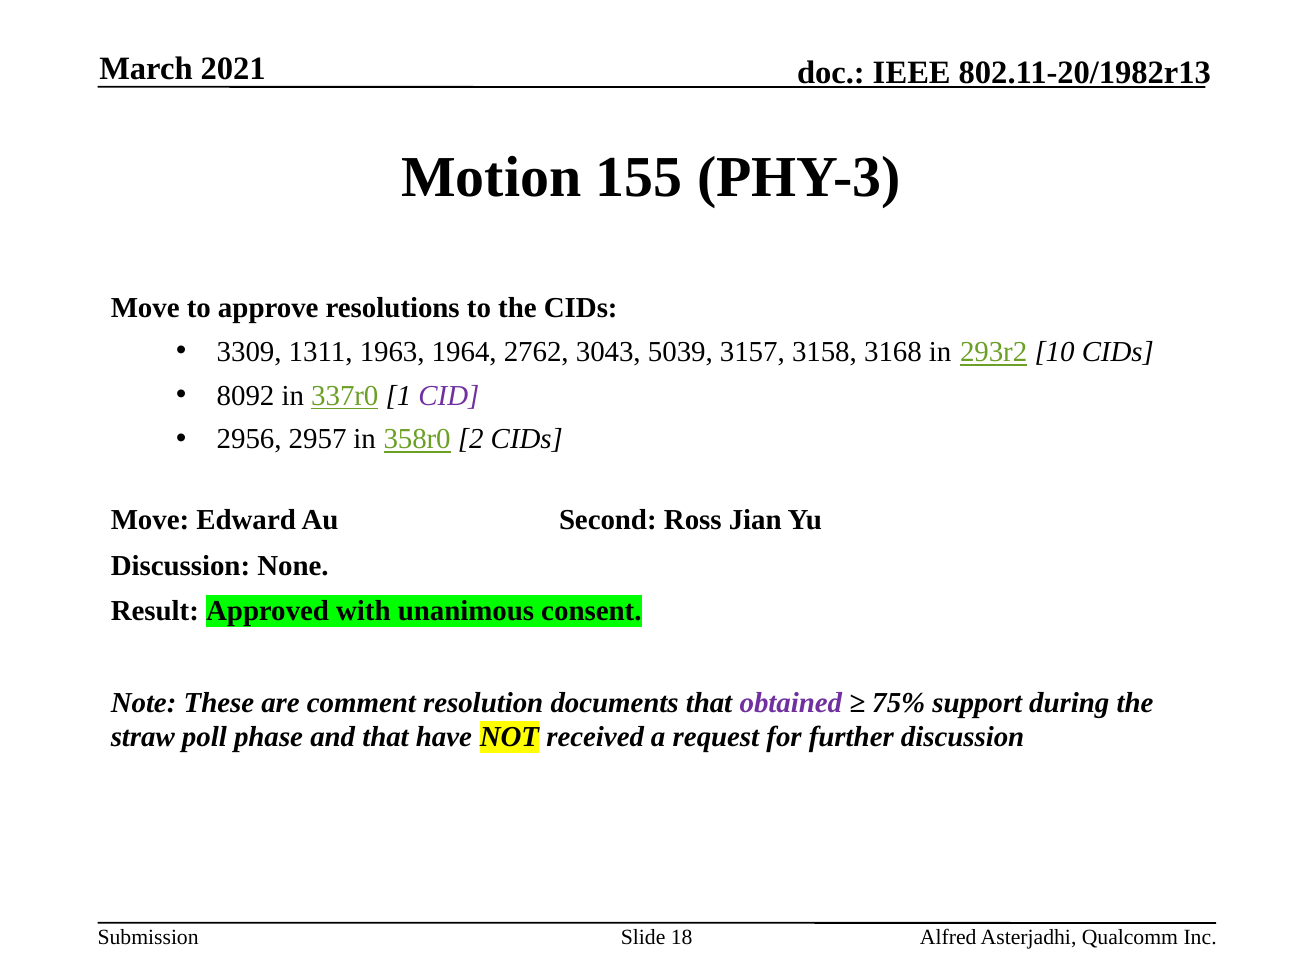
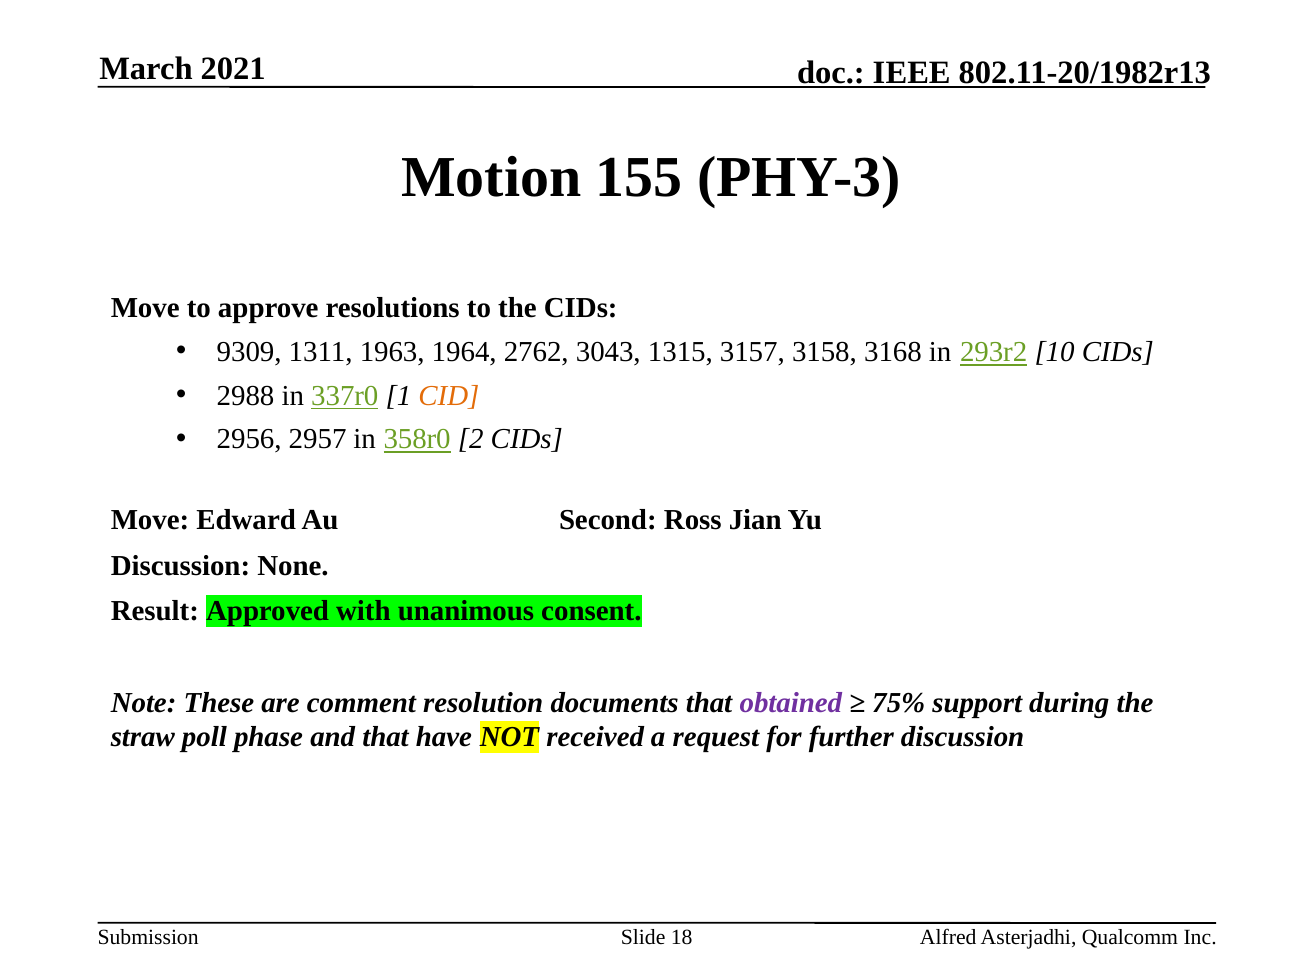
3309: 3309 -> 9309
5039: 5039 -> 1315
8092: 8092 -> 2988
CID colour: purple -> orange
